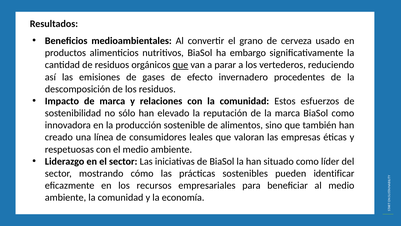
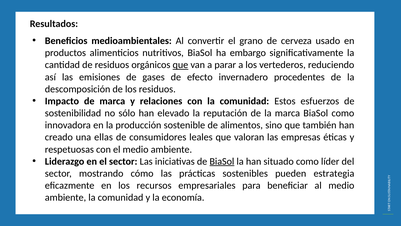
línea: línea -> ellas
BiaSol at (222, 161) underline: none -> present
identificar: identificar -> estrategia
